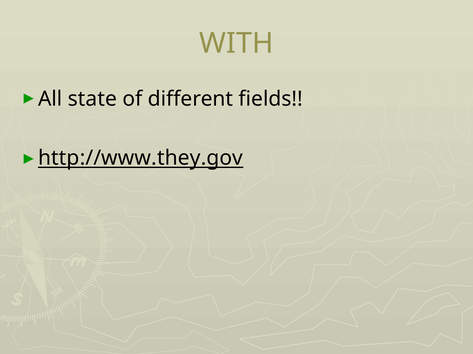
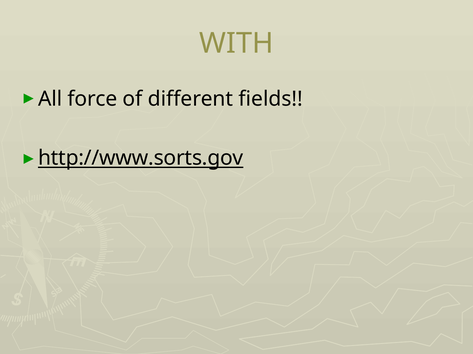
state: state -> force
http://www.they.gov: http://www.they.gov -> http://www.sorts.gov
